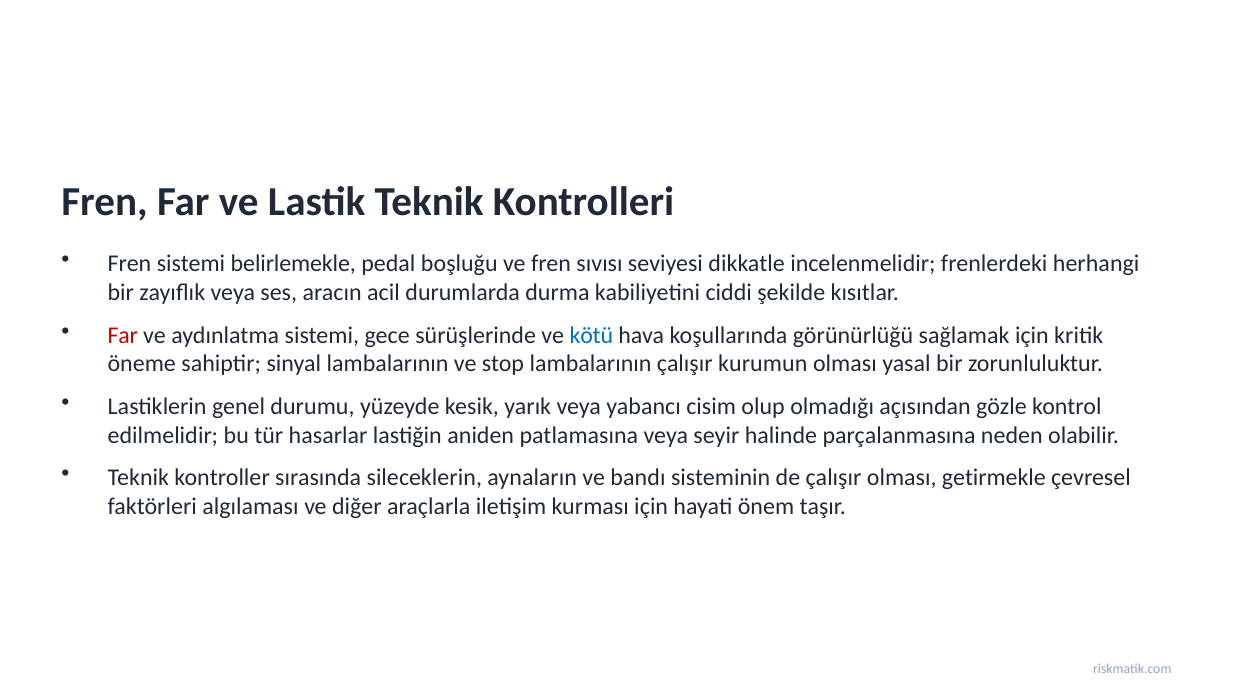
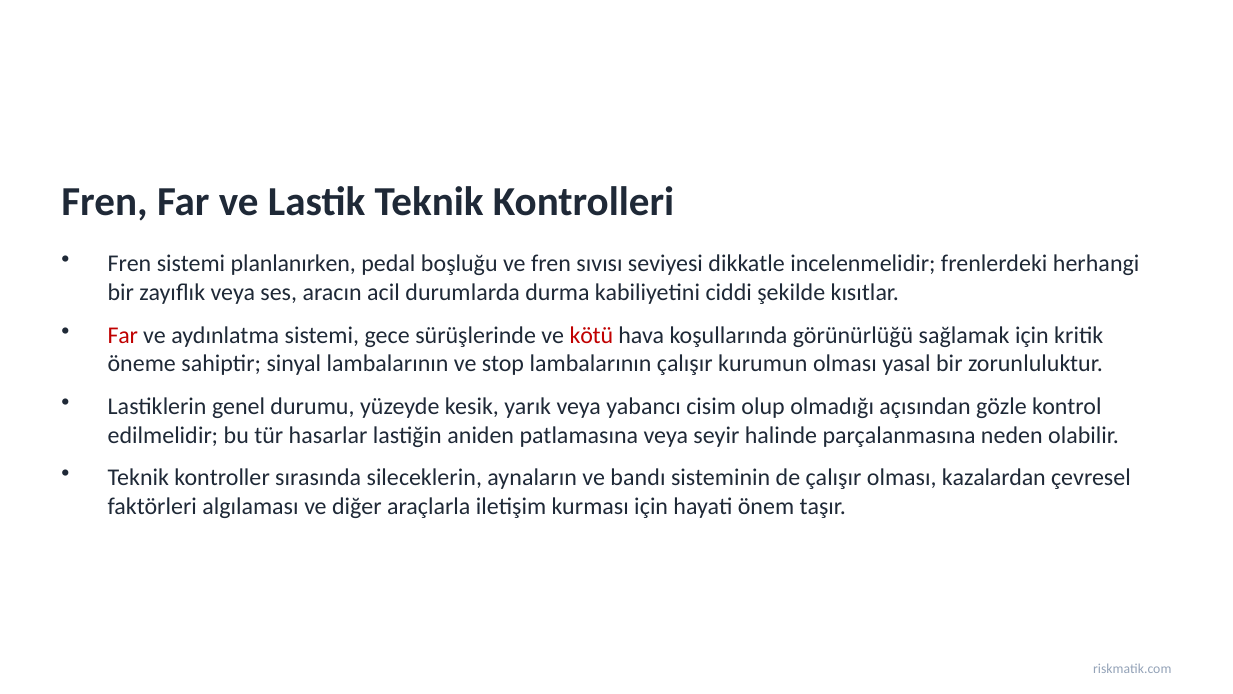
belirlemekle: belirlemekle -> planlanırken
kötü colour: blue -> red
getirmekle: getirmekle -> kazalardan
